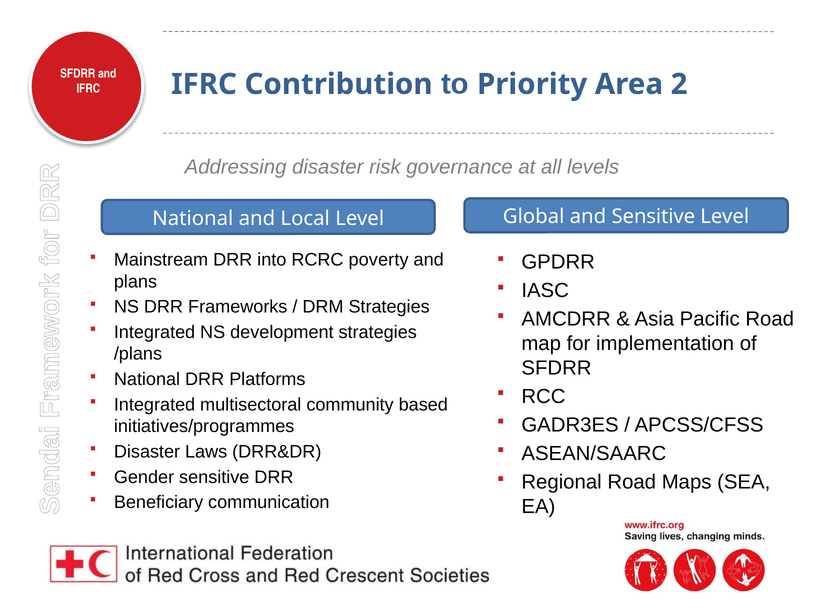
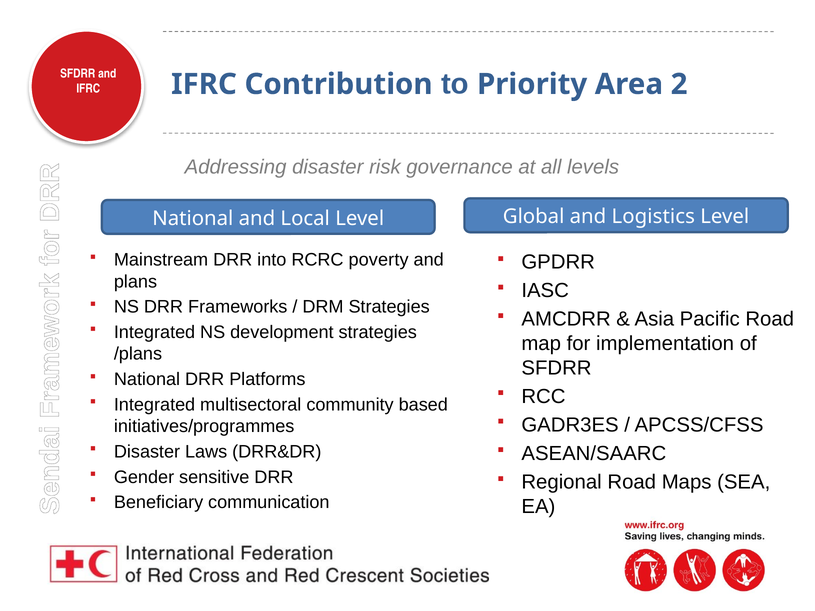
and Sensitive: Sensitive -> Logistics
